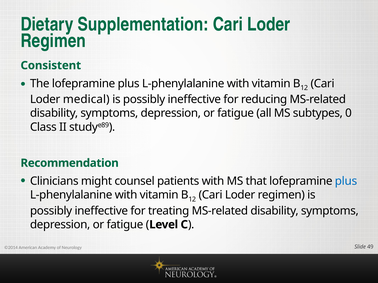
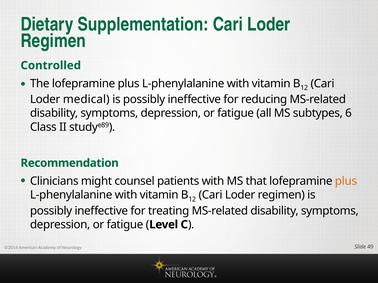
Consistent: Consistent -> Controlled
0: 0 -> 6
plus at (346, 181) colour: blue -> orange
